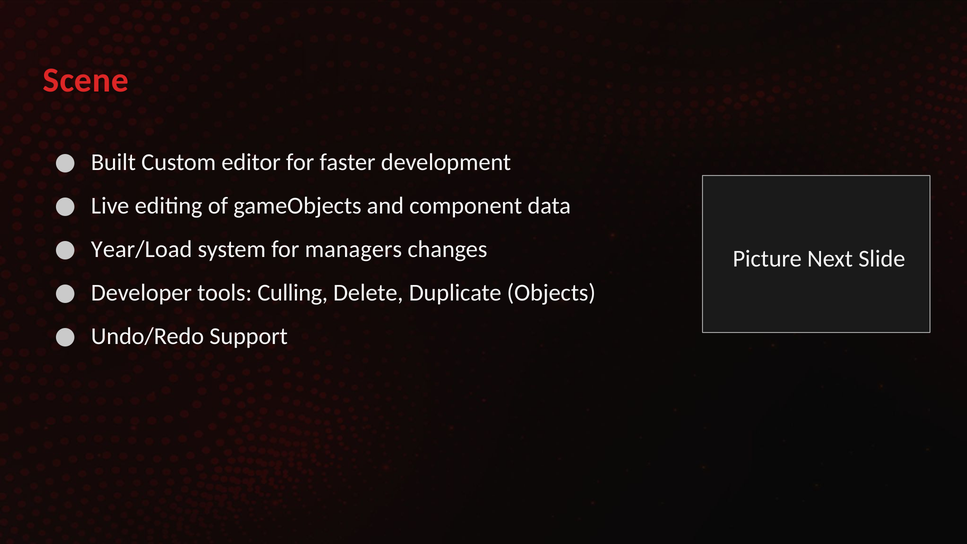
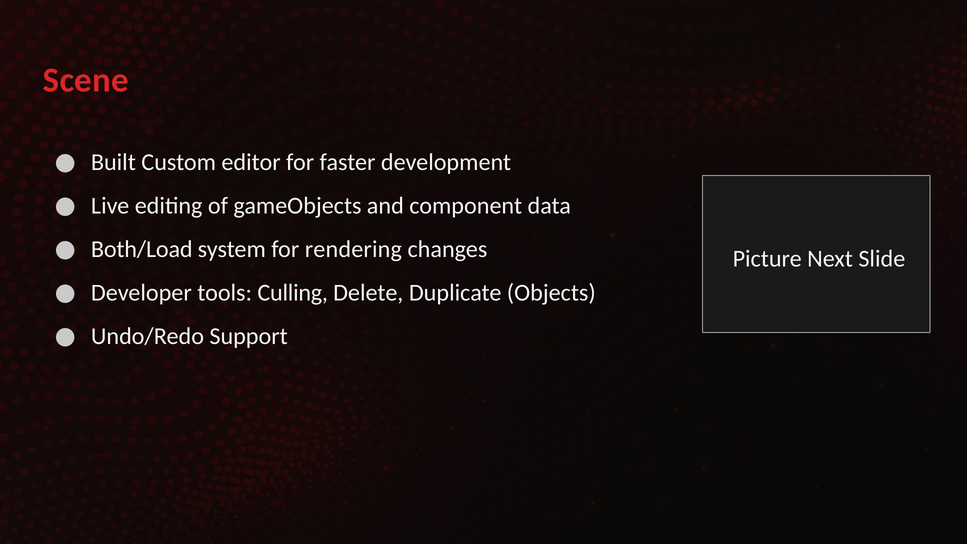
Year/Load: Year/Load -> Both/Load
managers: managers -> rendering
